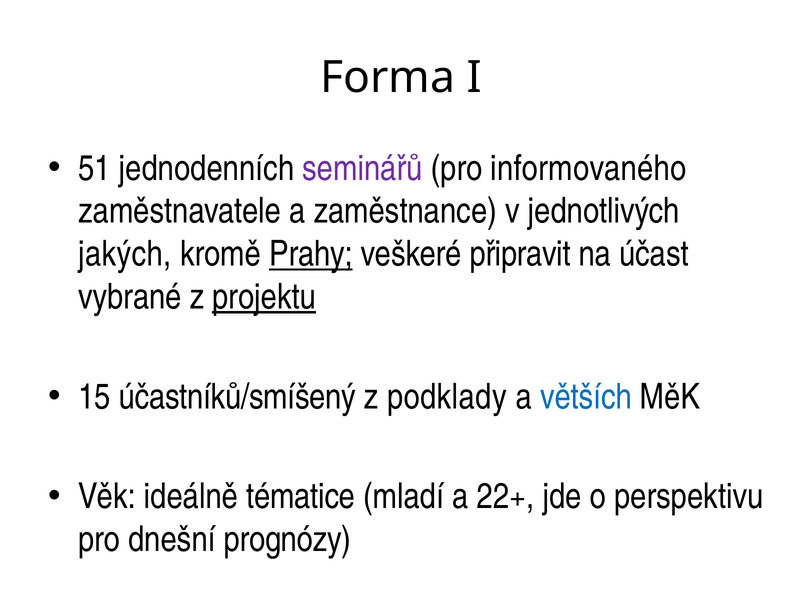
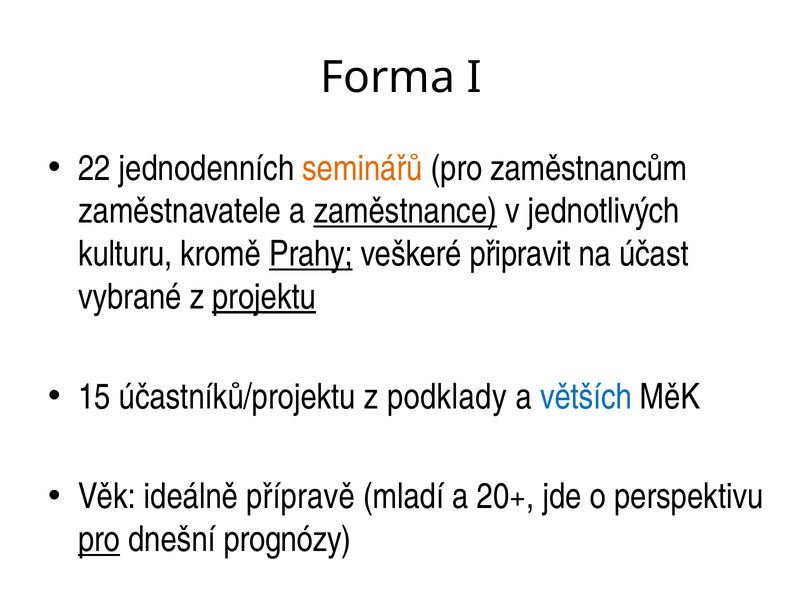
51: 51 -> 22
seminářů colour: purple -> orange
informovaného: informovaného -> zaměstnancům
zaměstnance underline: none -> present
jakých: jakých -> kulturu
účastníků/smíšený: účastníků/smíšený -> účastníků/projektu
tématice: tématice -> přípravě
22+: 22+ -> 20+
pro at (99, 539) underline: none -> present
